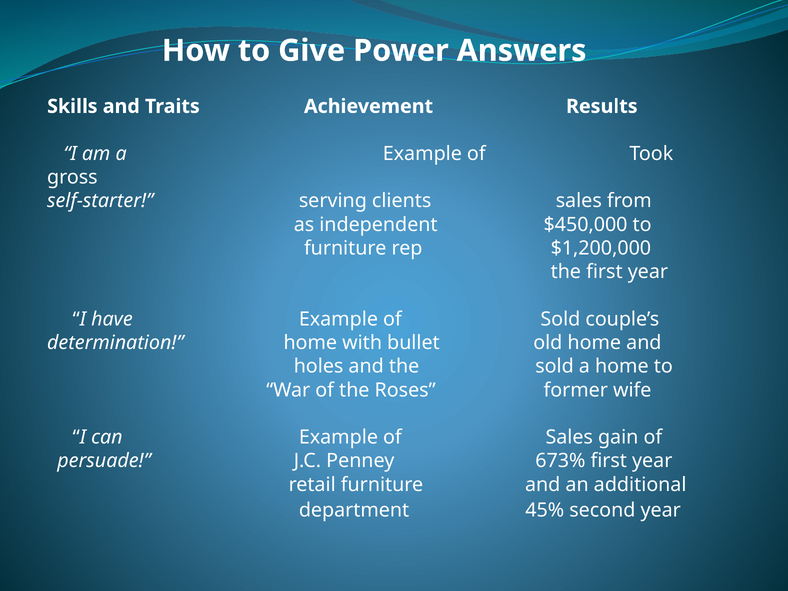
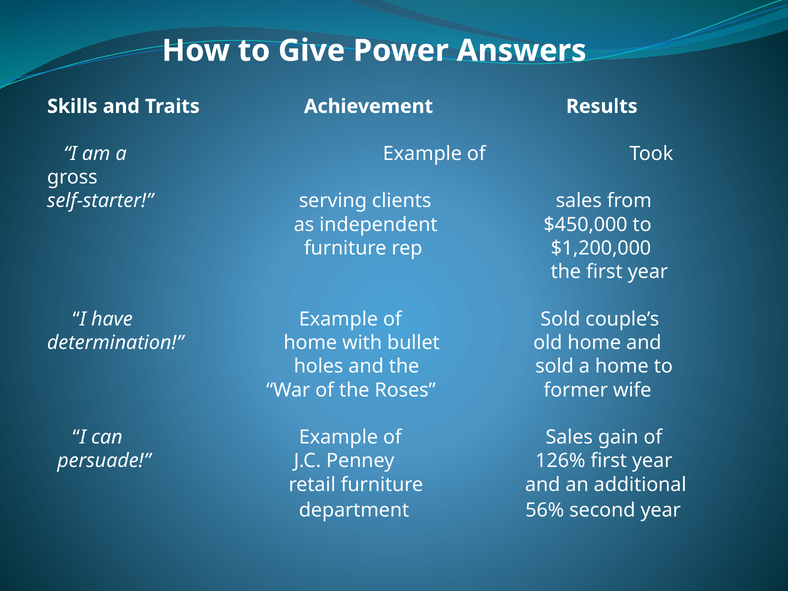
673%: 673% -> 126%
45%: 45% -> 56%
